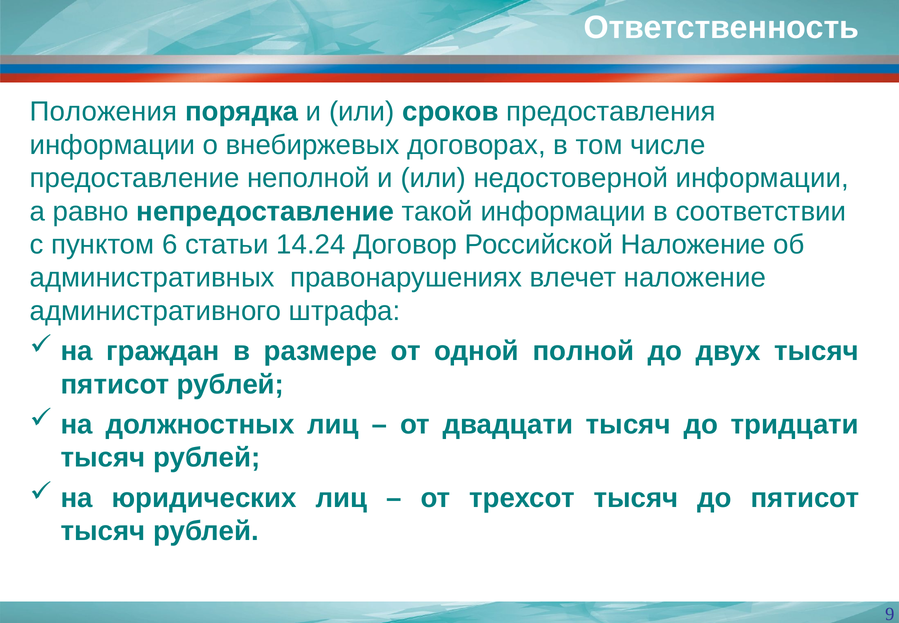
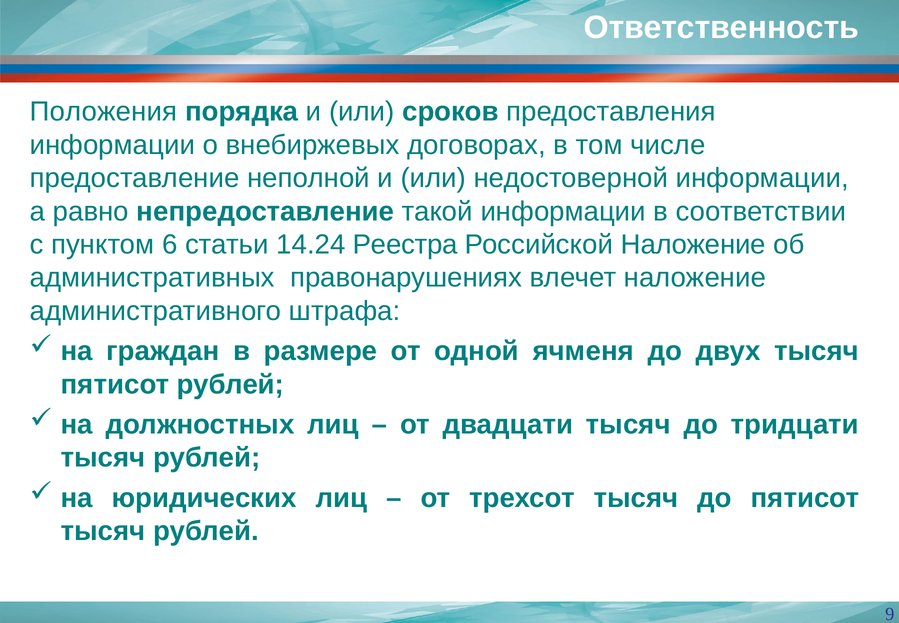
Договор: Договор -> Реестра
полной: полной -> ячменя
